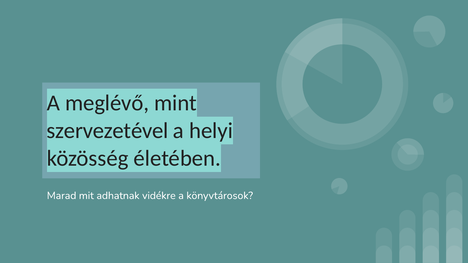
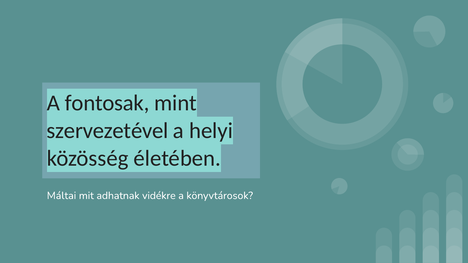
meglévő: meglévő -> fontosak
Marad: Marad -> Máltai
